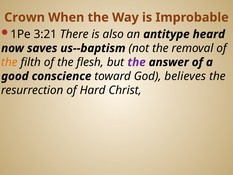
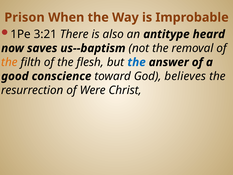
Crown: Crown -> Prison
the at (137, 62) colour: purple -> blue
Hard: Hard -> Were
